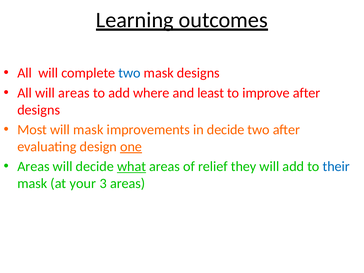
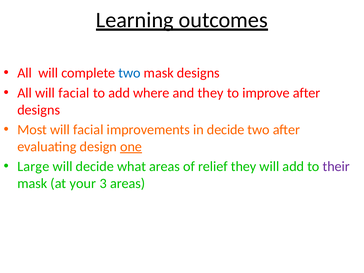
All will areas: areas -> facial
and least: least -> they
Most will mask: mask -> facial
Areas at (33, 167): Areas -> Large
what underline: present -> none
their colour: blue -> purple
